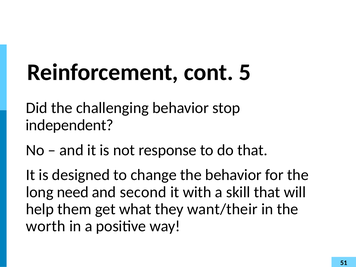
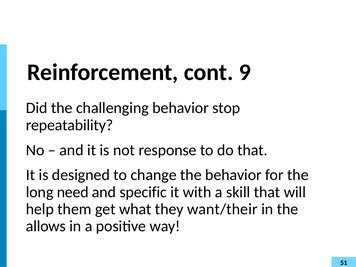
5: 5 -> 9
independent: independent -> repeatability
second: second -> specific
worth: worth -> allows
